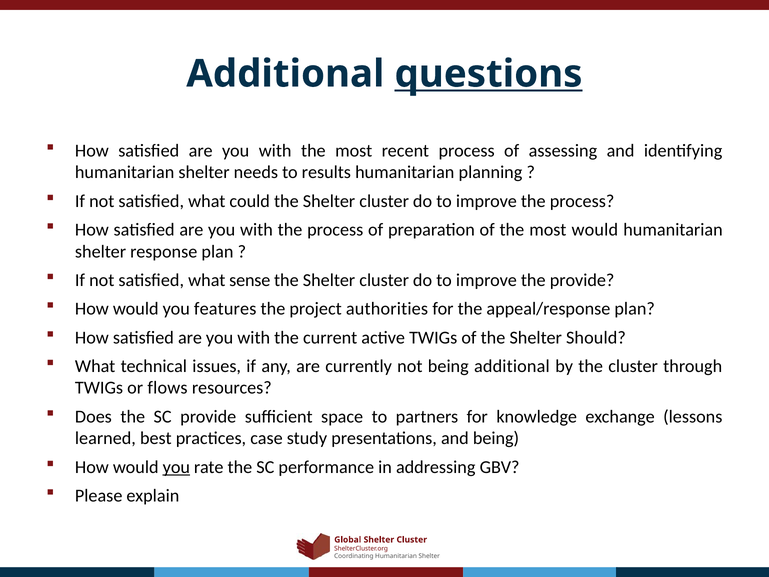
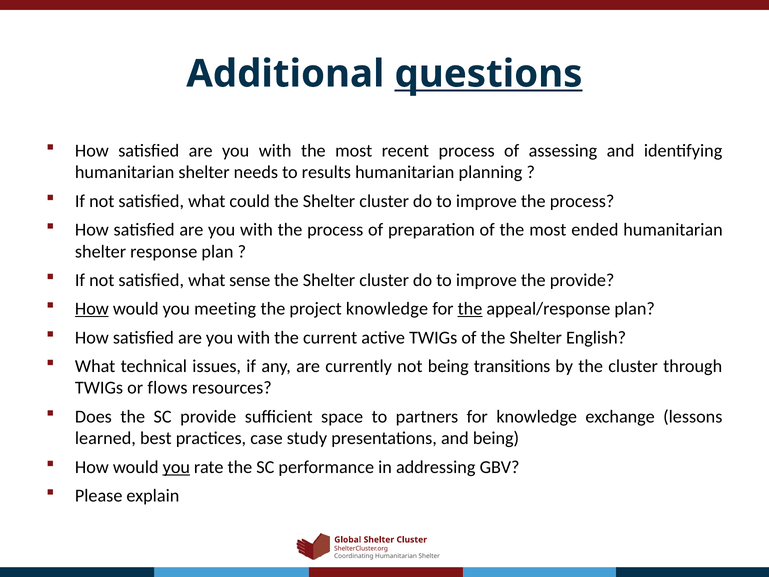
most would: would -> ended
How at (92, 309) underline: none -> present
features: features -> meeting
project authorities: authorities -> knowledge
the at (470, 309) underline: none -> present
Should: Should -> English
being additional: additional -> transitions
